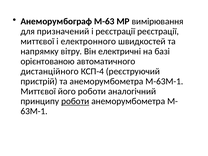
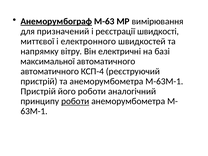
Анеморумбограф underline: none -> present
реєстрації реєстрації: реєстрації -> швидкості
орієнтованою: орієнтованою -> максимальної
дистанційного at (50, 71): дистанційного -> автоматичного
Миттєвої at (38, 91): Миттєвої -> Пристрій
